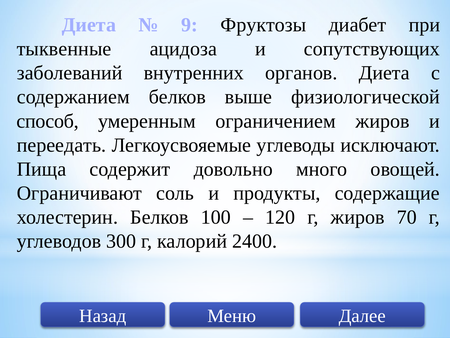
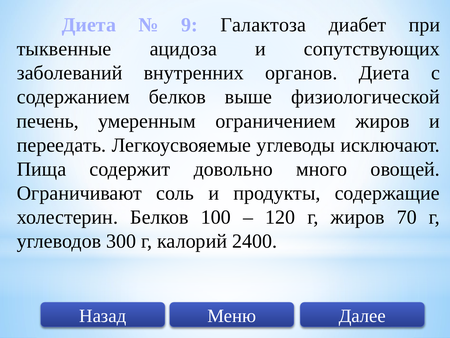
Фруктозы: Фруктозы -> Галактоза
способ: способ -> печень
